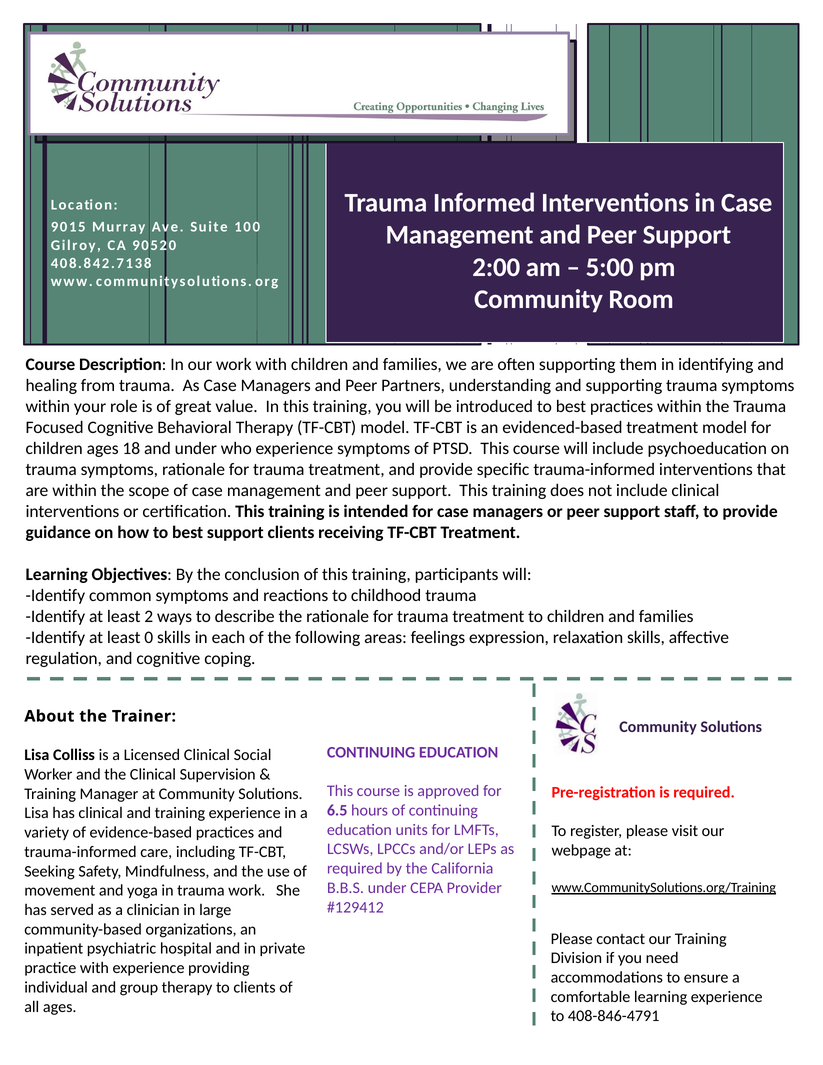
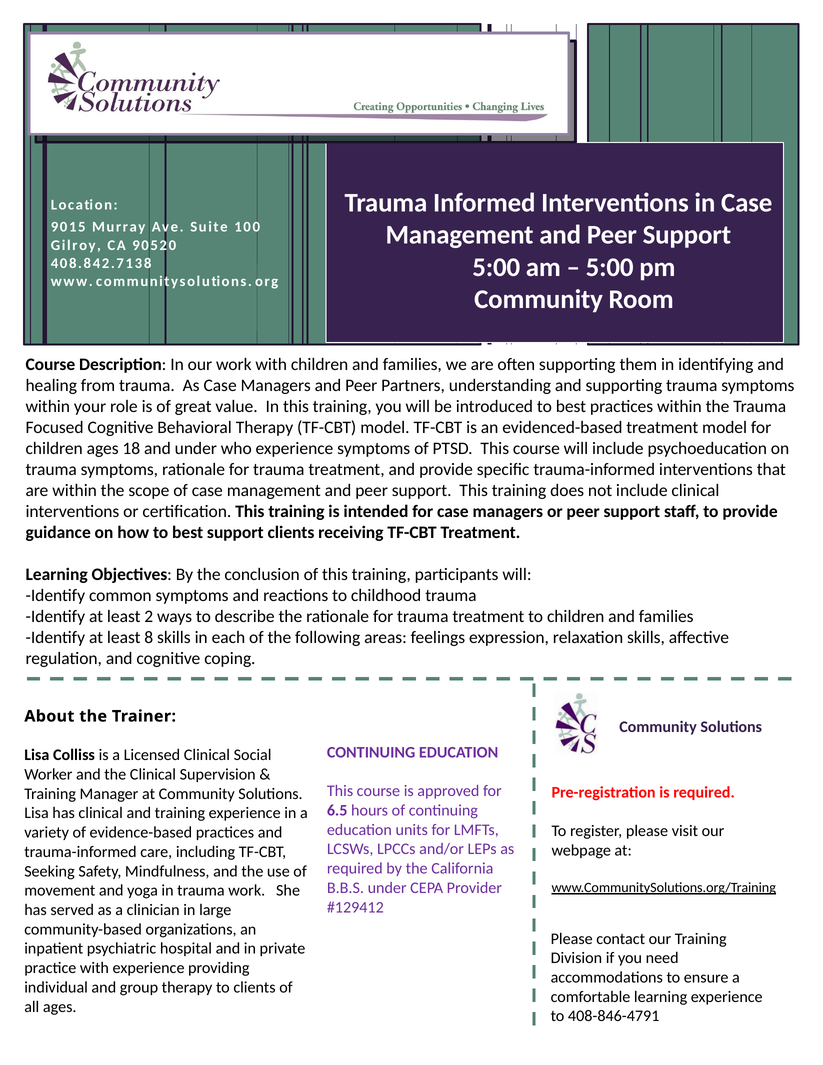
2:00 at (496, 267): 2:00 -> 5:00
0: 0 -> 8
